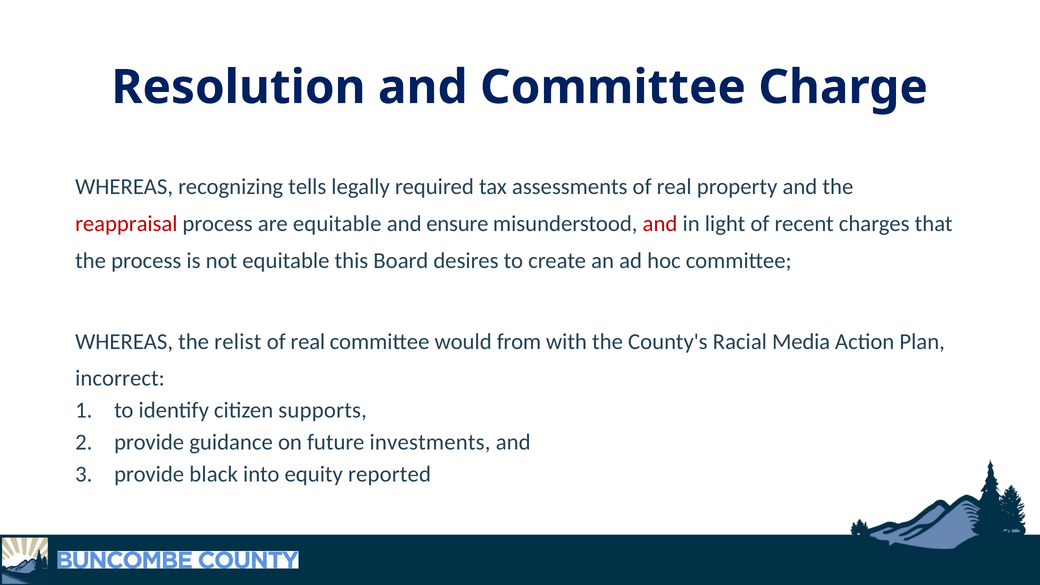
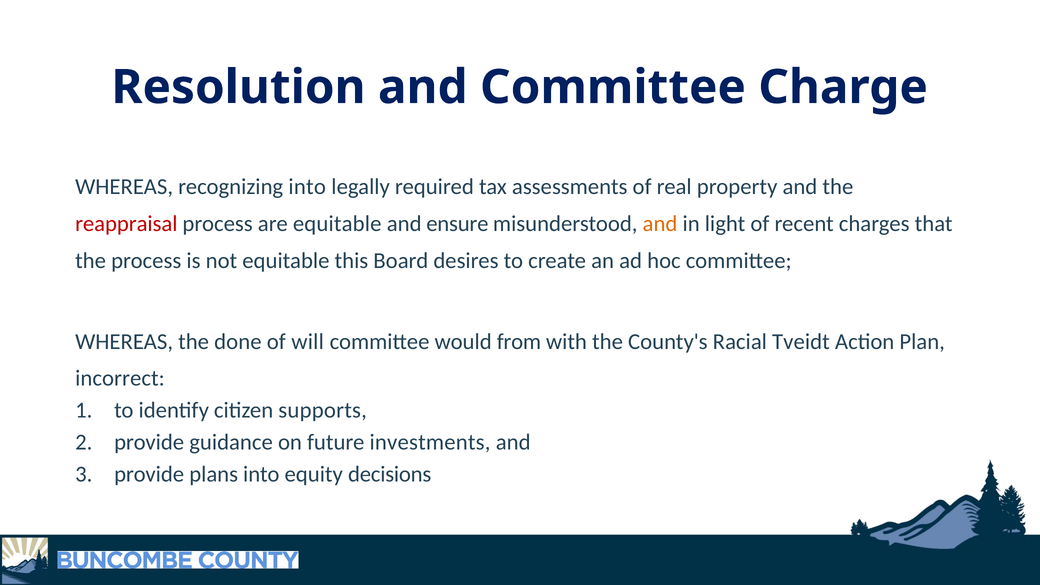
recognizing tells: tells -> into
and at (660, 224) colour: red -> orange
relist: relist -> done
real at (308, 342): real -> will
Media: Media -> Tveidt
black: black -> plans
reported: reported -> decisions
